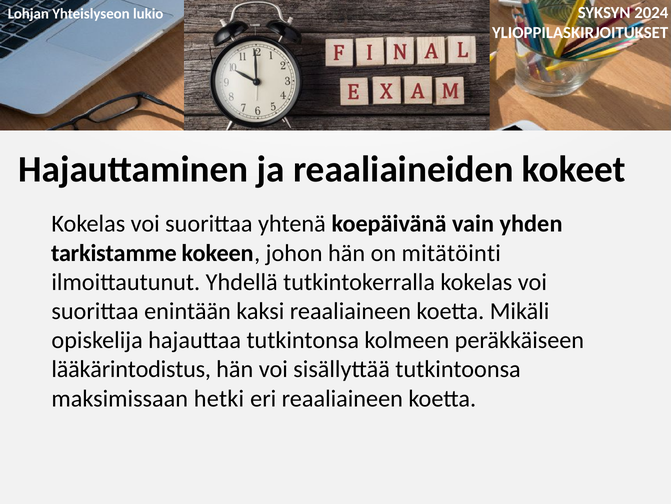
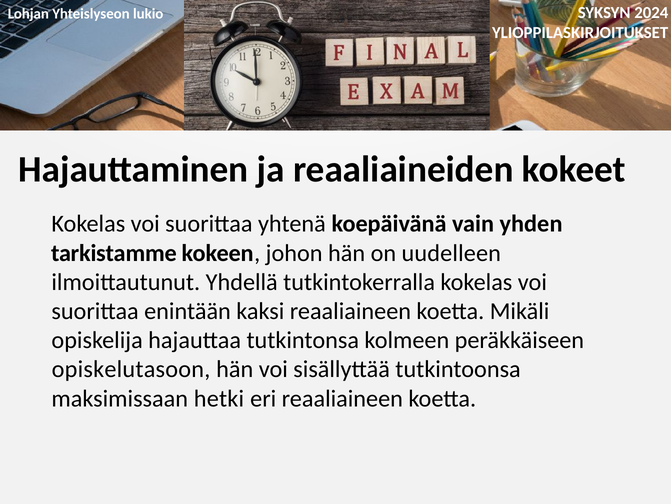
mitätöinti: mitätöinti -> uudelleen
lääkärintodistus: lääkärintodistus -> opiskelutasoon
